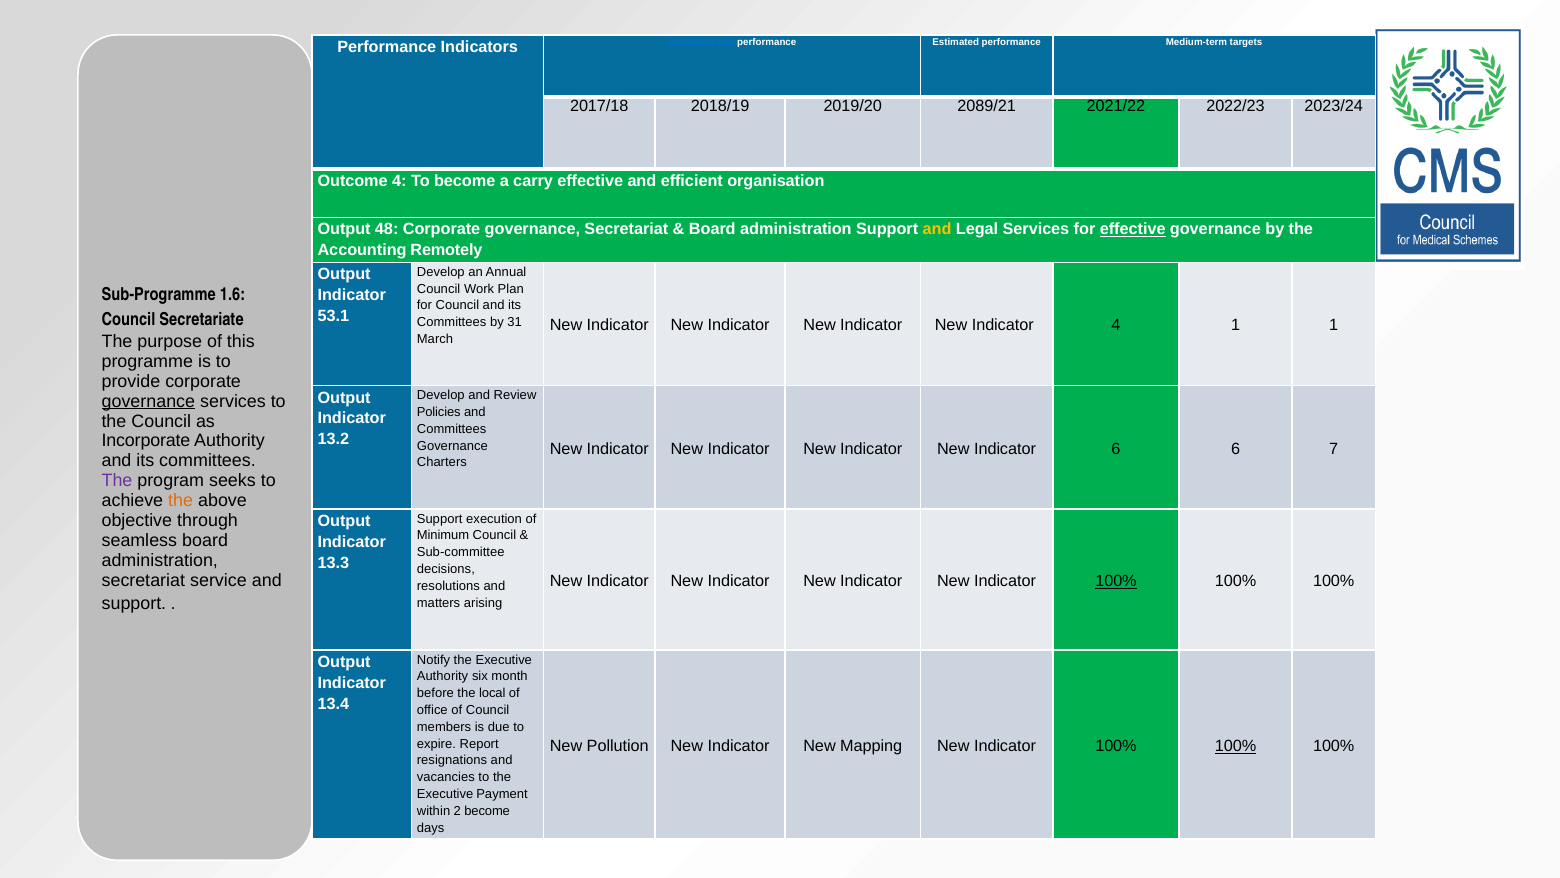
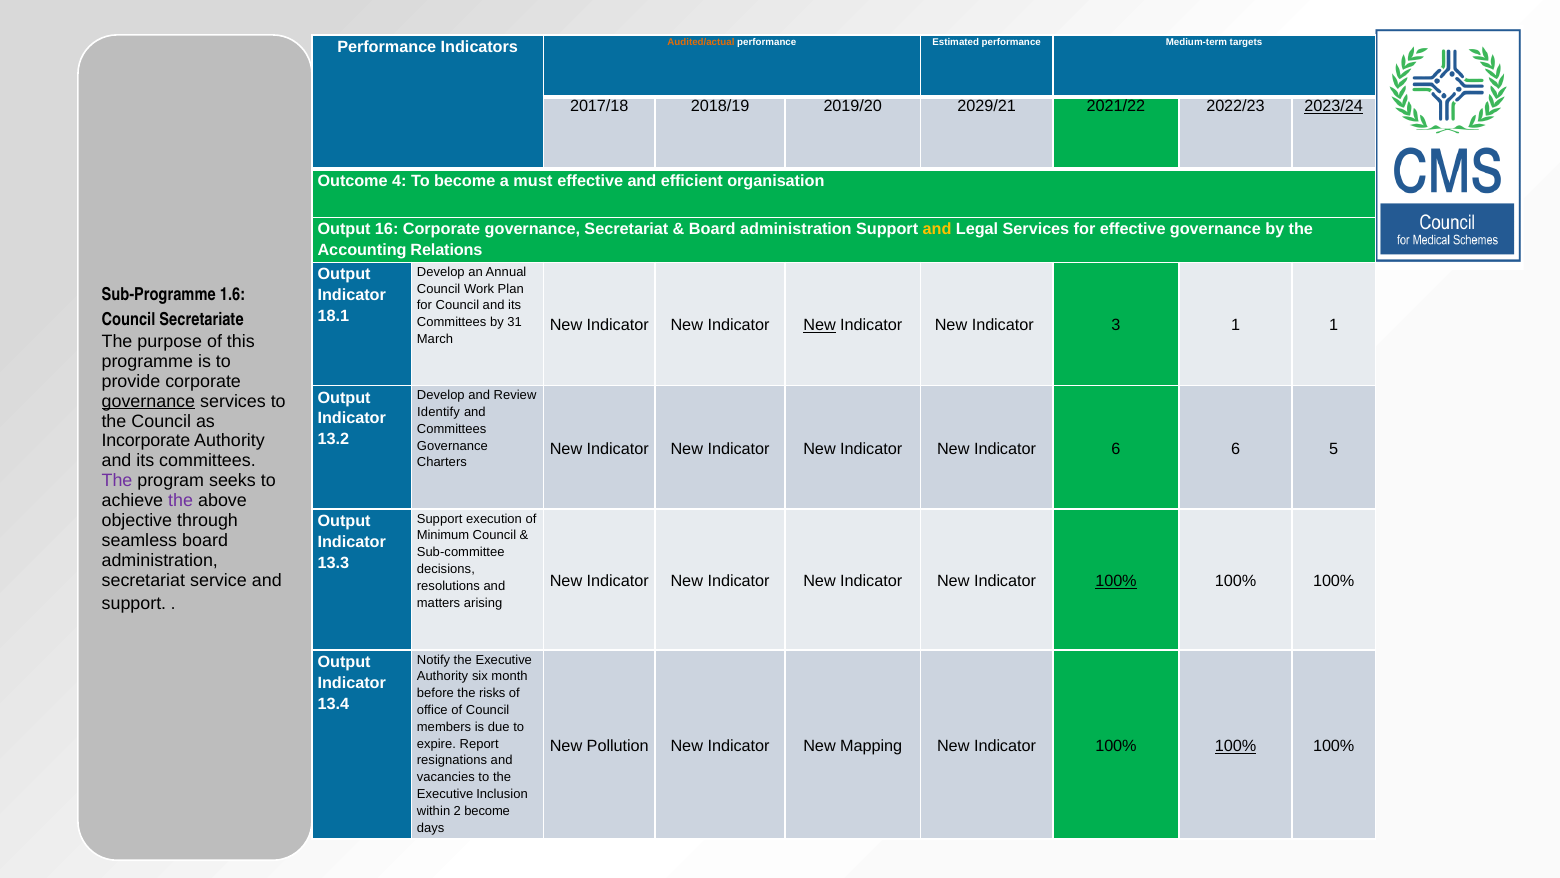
Audited/actual colour: blue -> orange
2089/21: 2089/21 -> 2029/21
2023/24 underline: none -> present
carry: carry -> must
48: 48 -> 16
effective at (1133, 229) underline: present -> none
Remotely: Remotely -> Relations
53.1: 53.1 -> 18.1
New at (820, 325) underline: none -> present
Indicator 4: 4 -> 3
Policies: Policies -> Identify
7: 7 -> 5
the at (181, 501) colour: orange -> purple
local: local -> risks
Payment: Payment -> Inclusion
